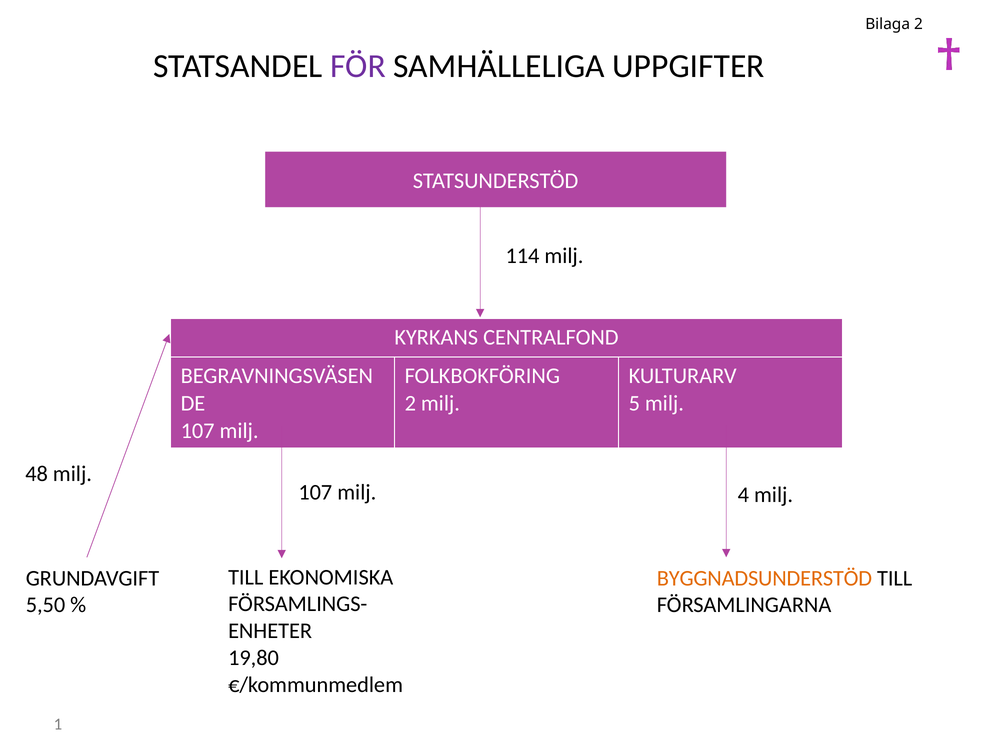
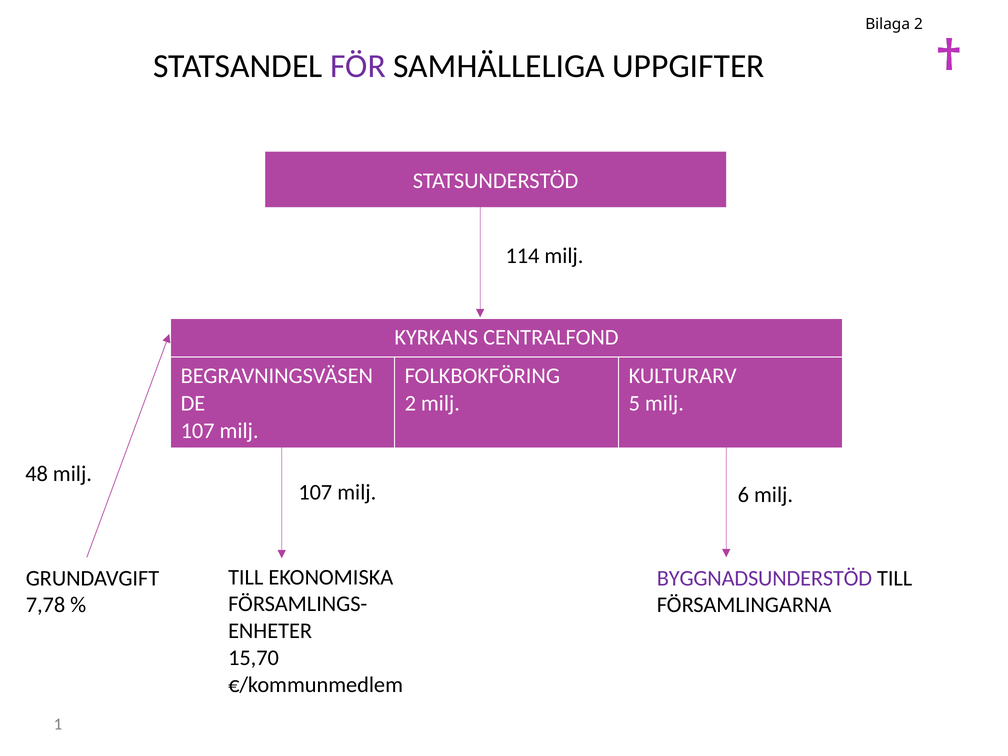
4: 4 -> 6
BYGGNADSUNDERSTÖD colour: orange -> purple
5,50: 5,50 -> 7,78
19,80: 19,80 -> 15,70
